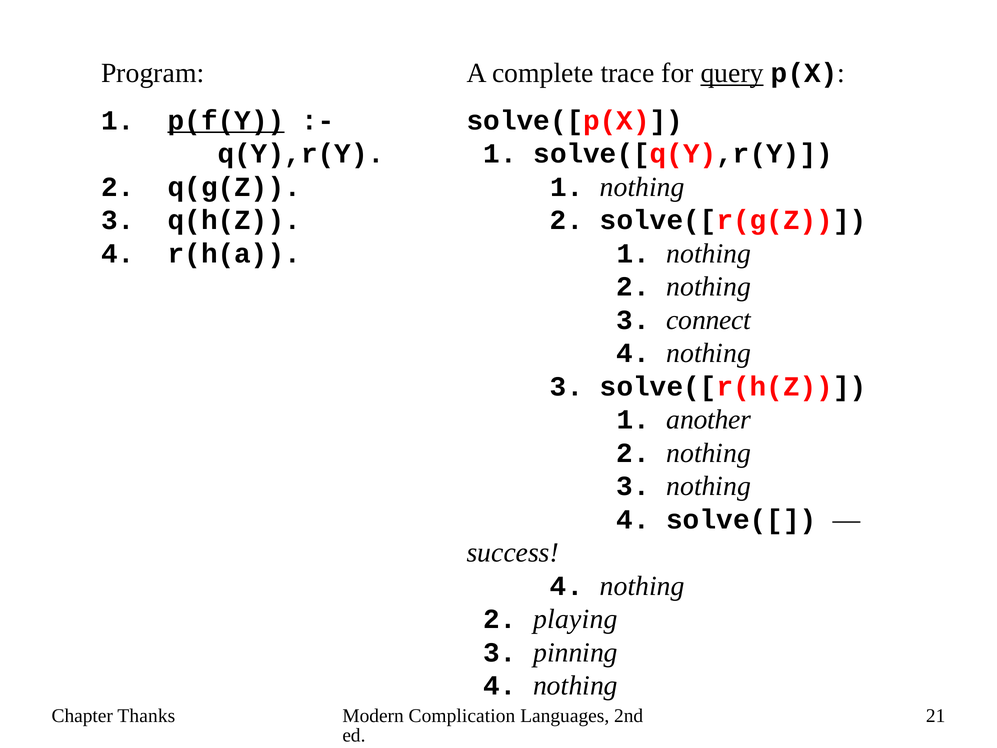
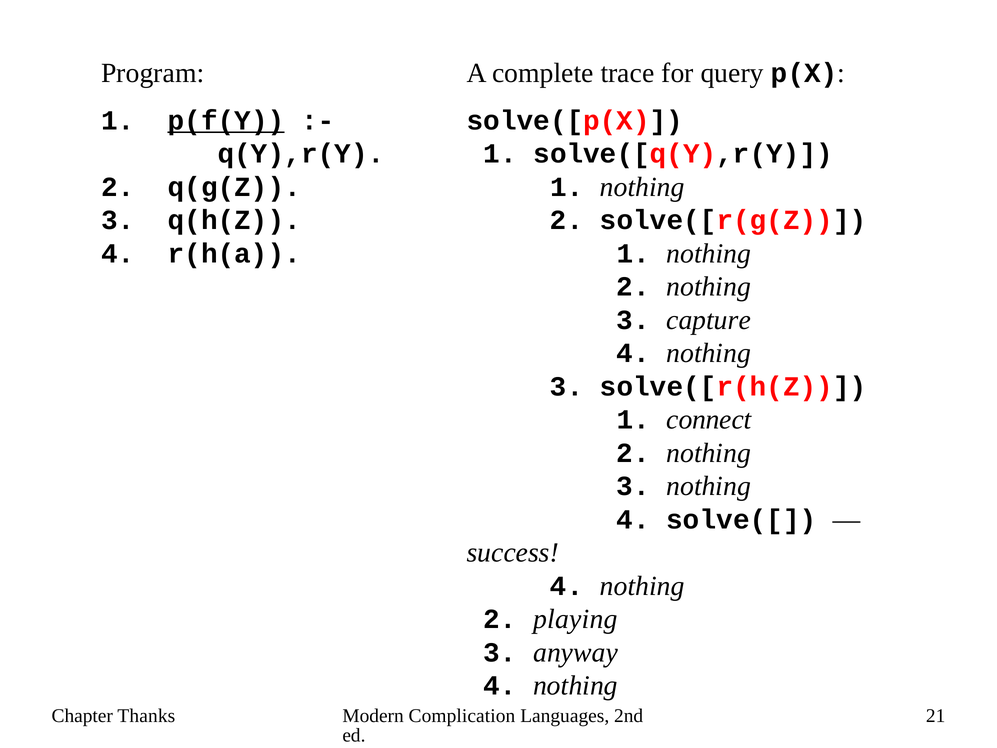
query underline: present -> none
connect: connect -> capture
another: another -> connect
pinning: pinning -> anyway
